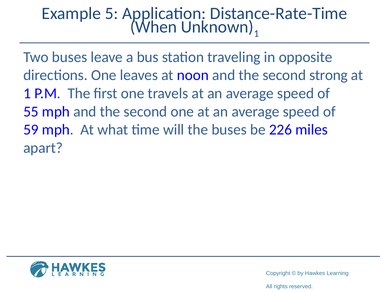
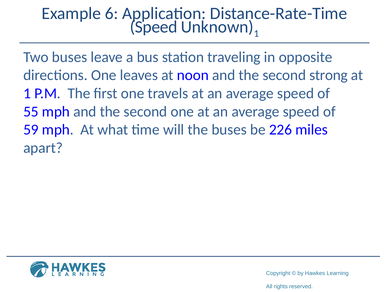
5: 5 -> 6
When at (154, 27): When -> Speed
